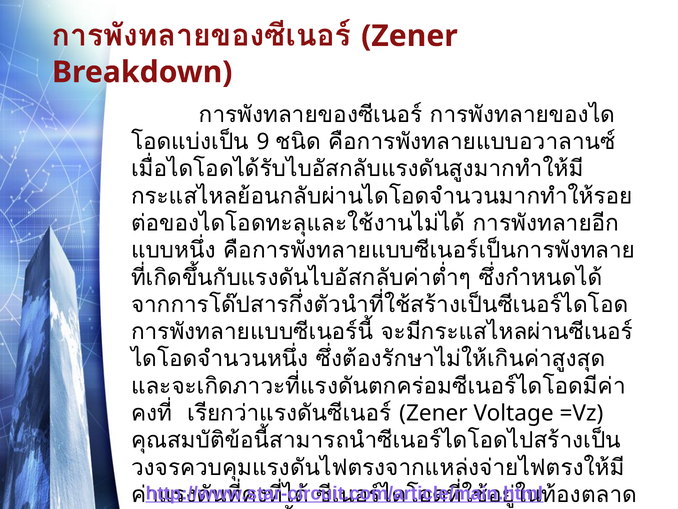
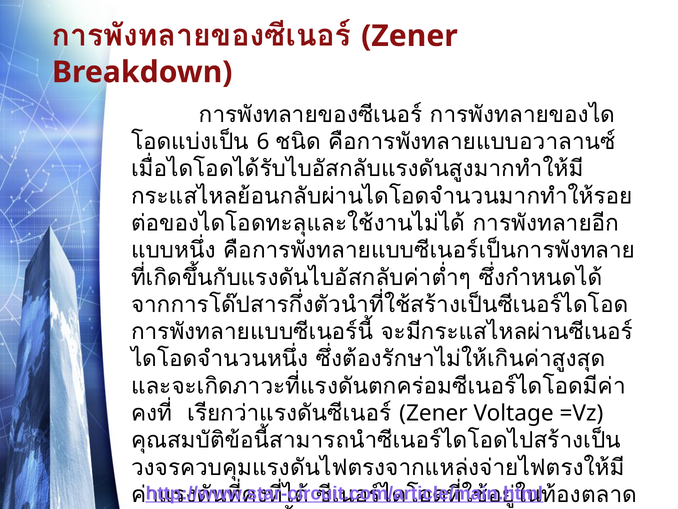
9: 9 -> 6
